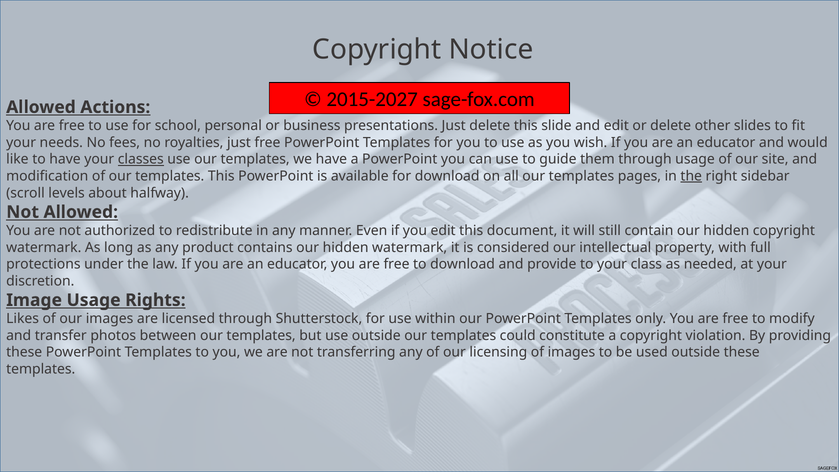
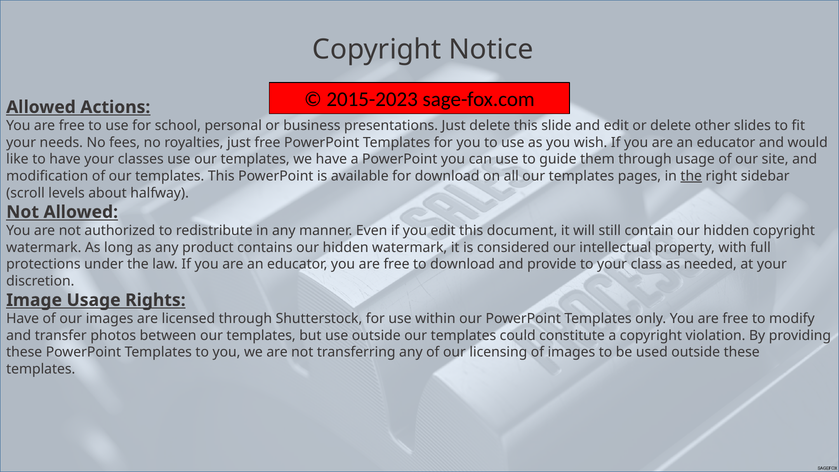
2015-2027: 2015-2027 -> 2015-2023
classes underline: present -> none
Likes at (23, 319): Likes -> Have
